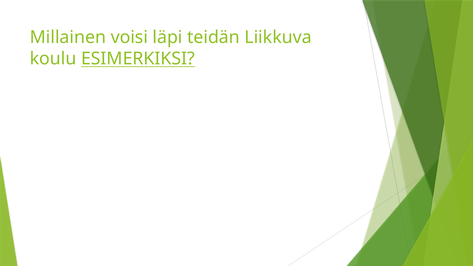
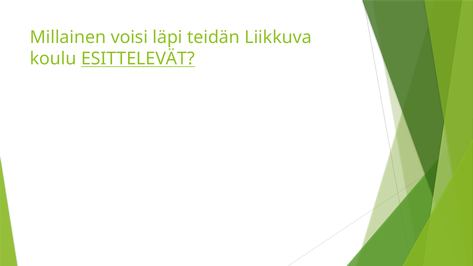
ESIMERKIKSI: ESIMERKIKSI -> ESITTELEVÄT
